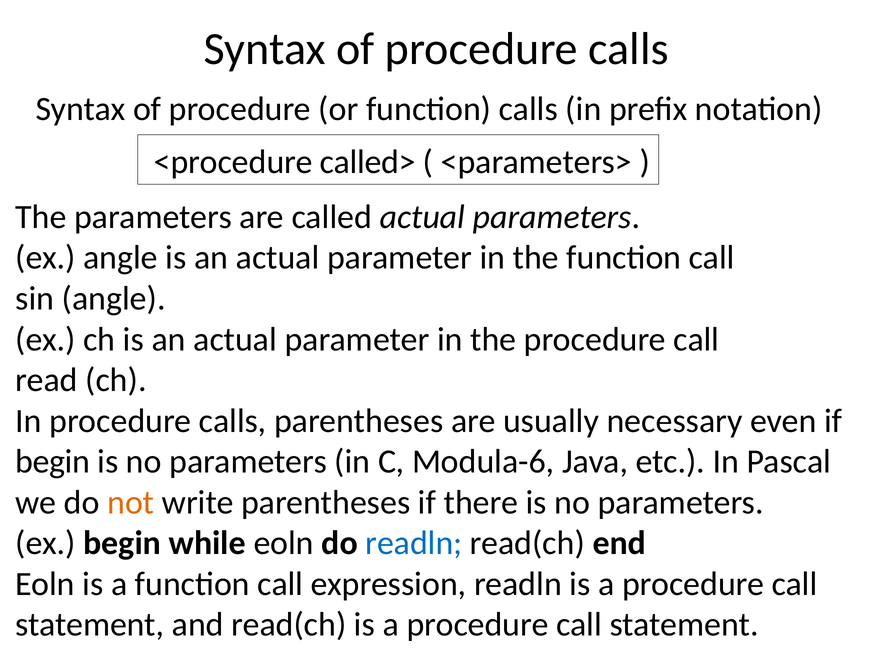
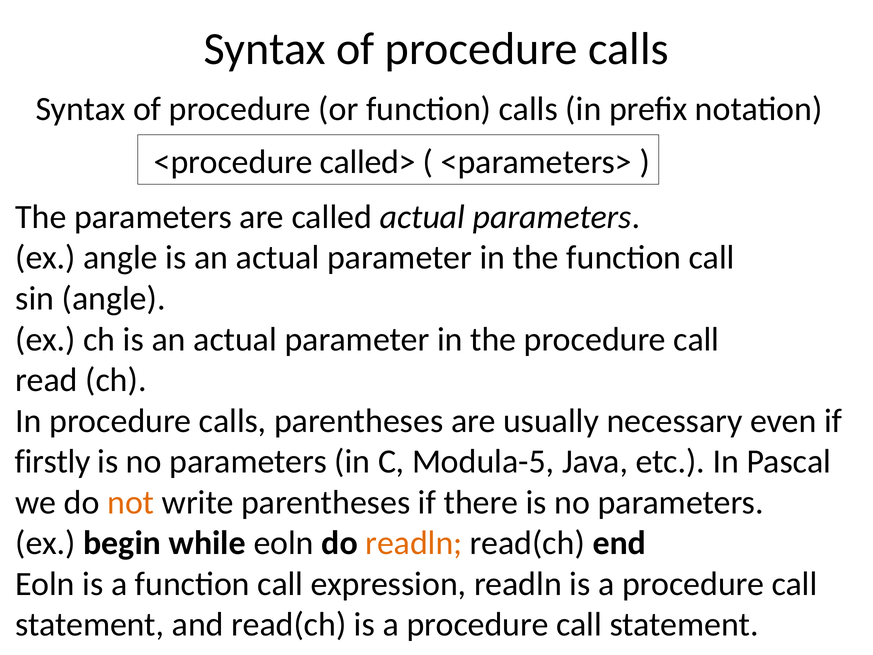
begin at (53, 461): begin -> firstly
Modula-6: Modula-6 -> Modula-5
readln at (414, 543) colour: blue -> orange
